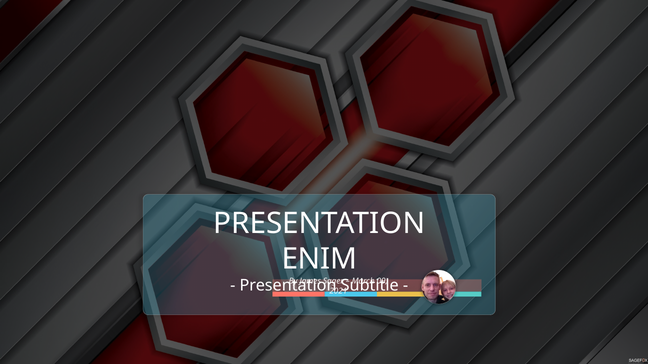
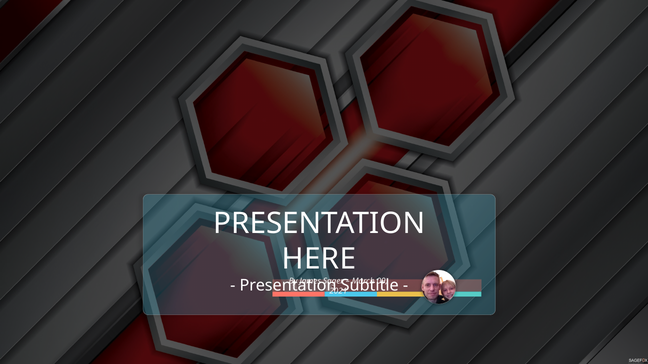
ENIM: ENIM -> HERE
